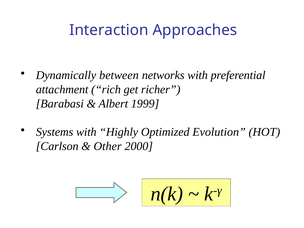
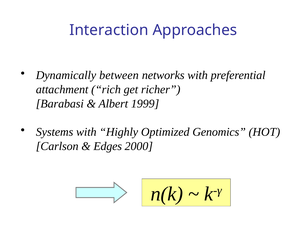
Evolution: Evolution -> Genomics
Other: Other -> Edges
